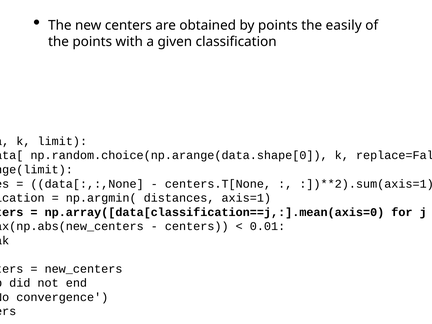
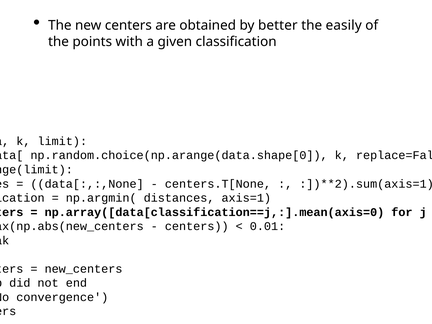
by points: points -> better
